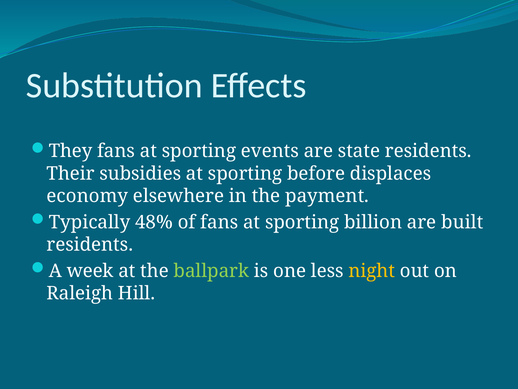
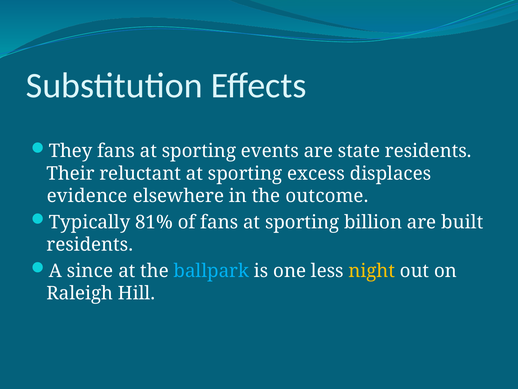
subsidies: subsidies -> reluctant
before: before -> excess
economy: economy -> evidence
payment: payment -> outcome
48%: 48% -> 81%
week: week -> since
ballpark colour: light green -> light blue
